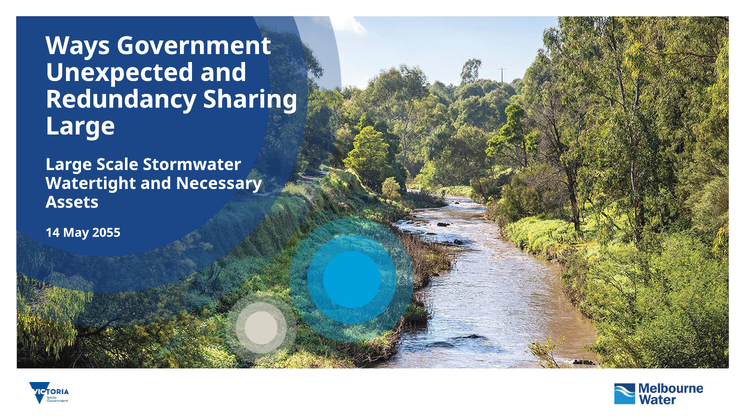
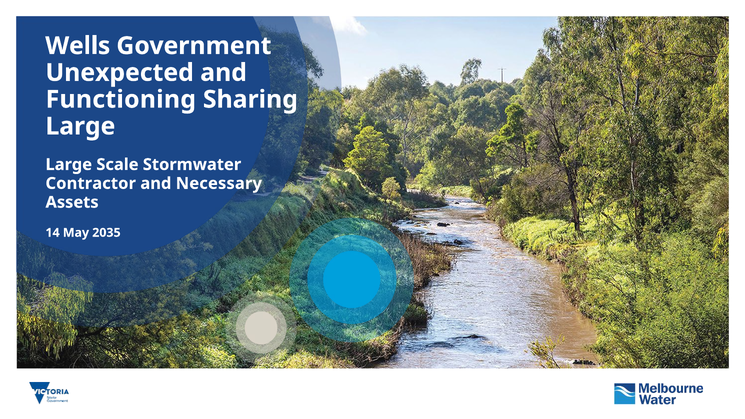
Ways: Ways -> Wells
Redundancy: Redundancy -> Functioning
Watertight: Watertight -> Contractor
2055: 2055 -> 2035
